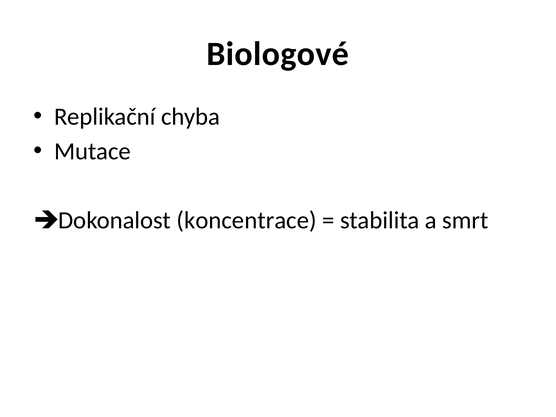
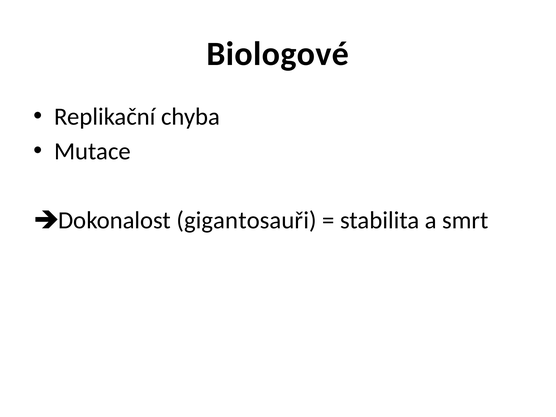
koncentrace: koncentrace -> gigantosauři
